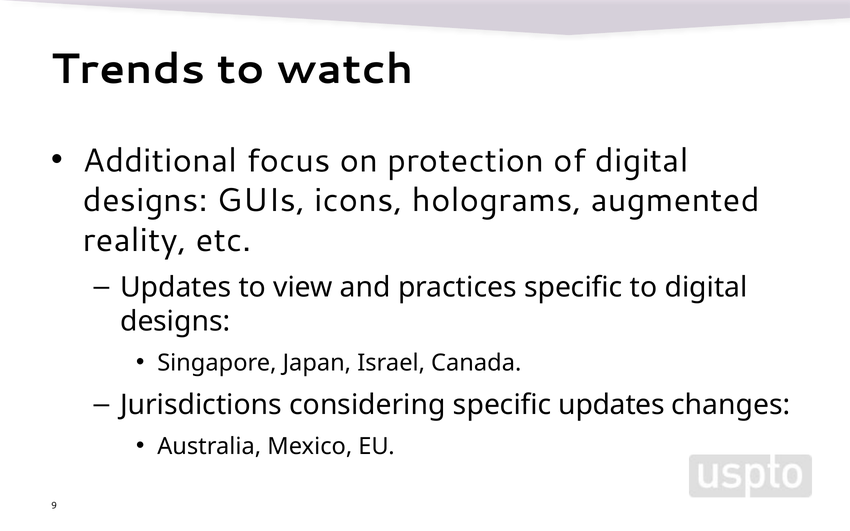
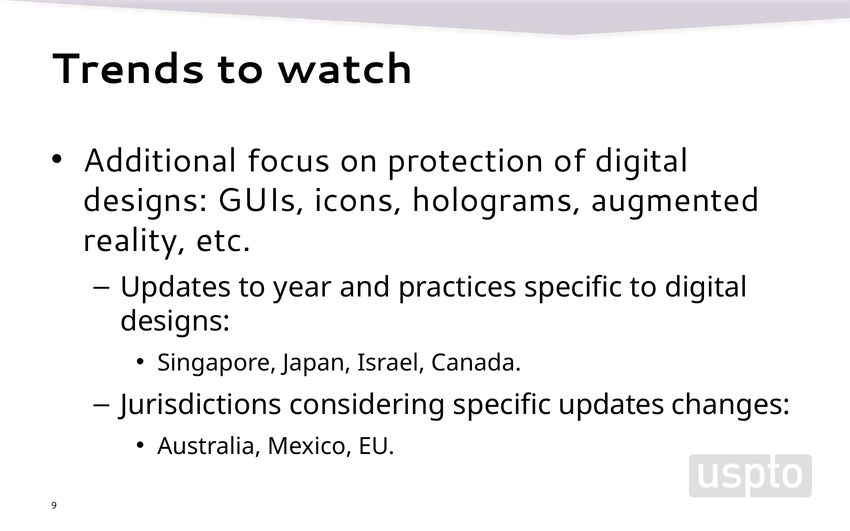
view: view -> year
